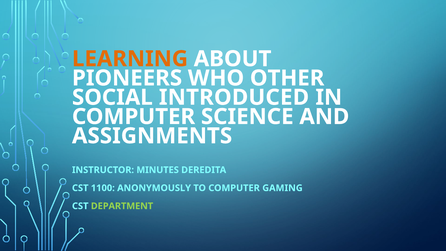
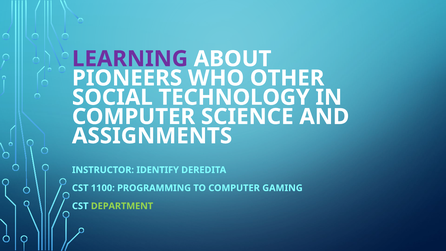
LEARNING colour: orange -> purple
INTRODUCED: INTRODUCED -> TECHNOLOGY
MINUTES: MINUTES -> IDENTIFY
ANONYMOUSLY: ANONYMOUSLY -> PROGRAMMING
